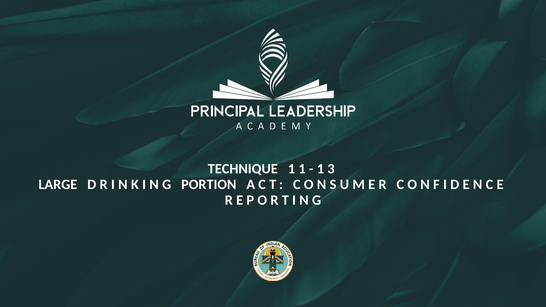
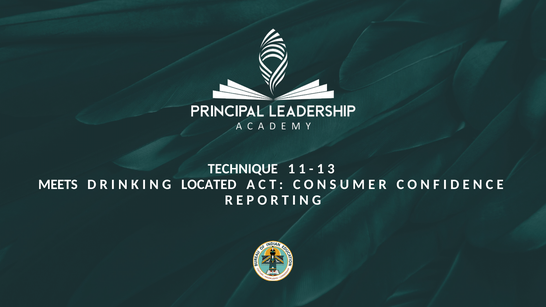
LARGE: LARGE -> MEETS
PORTION: PORTION -> LOCATED
